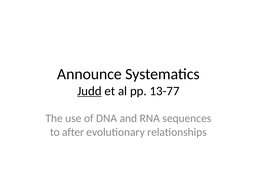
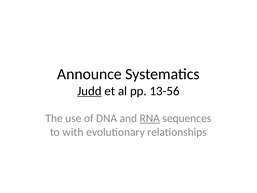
13-77: 13-77 -> 13-56
RNA underline: none -> present
after: after -> with
